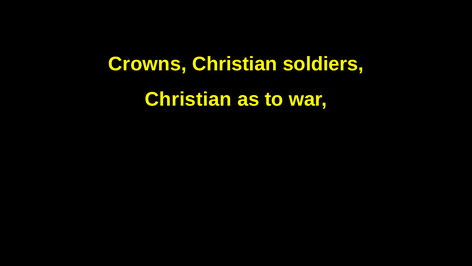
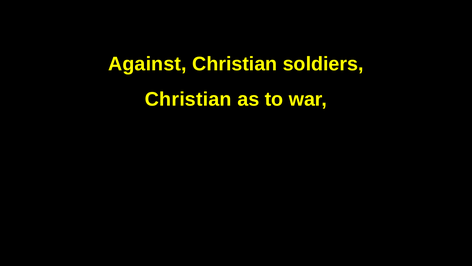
Crowns: Crowns -> Against
